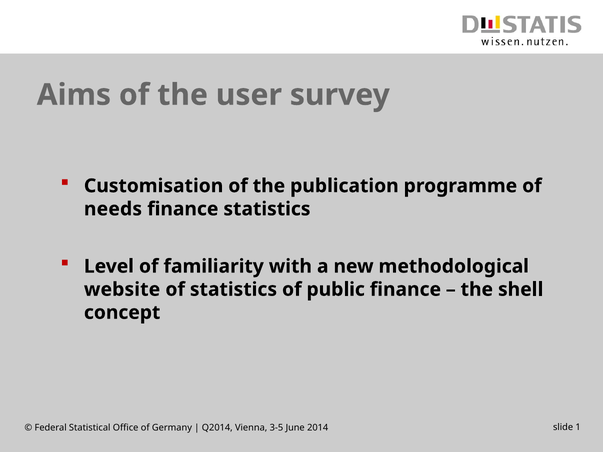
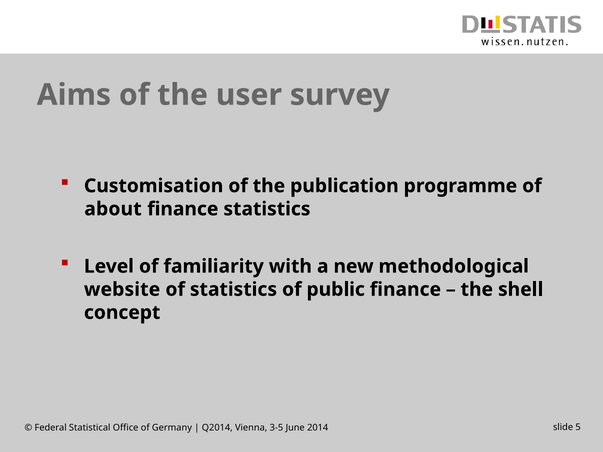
needs: needs -> about
1: 1 -> 5
